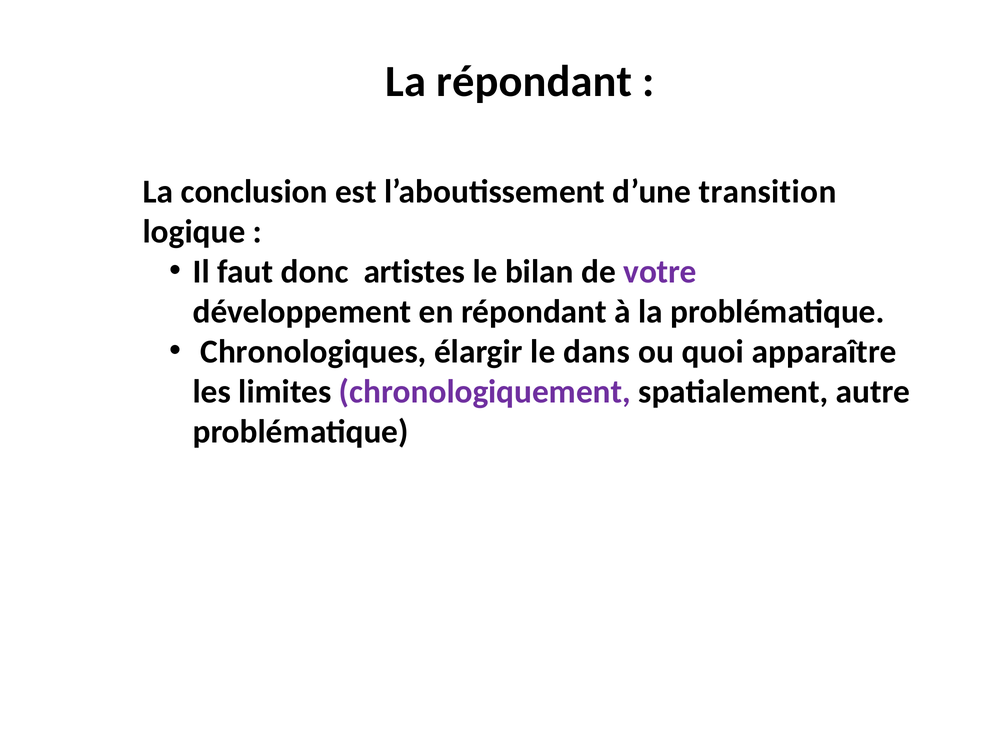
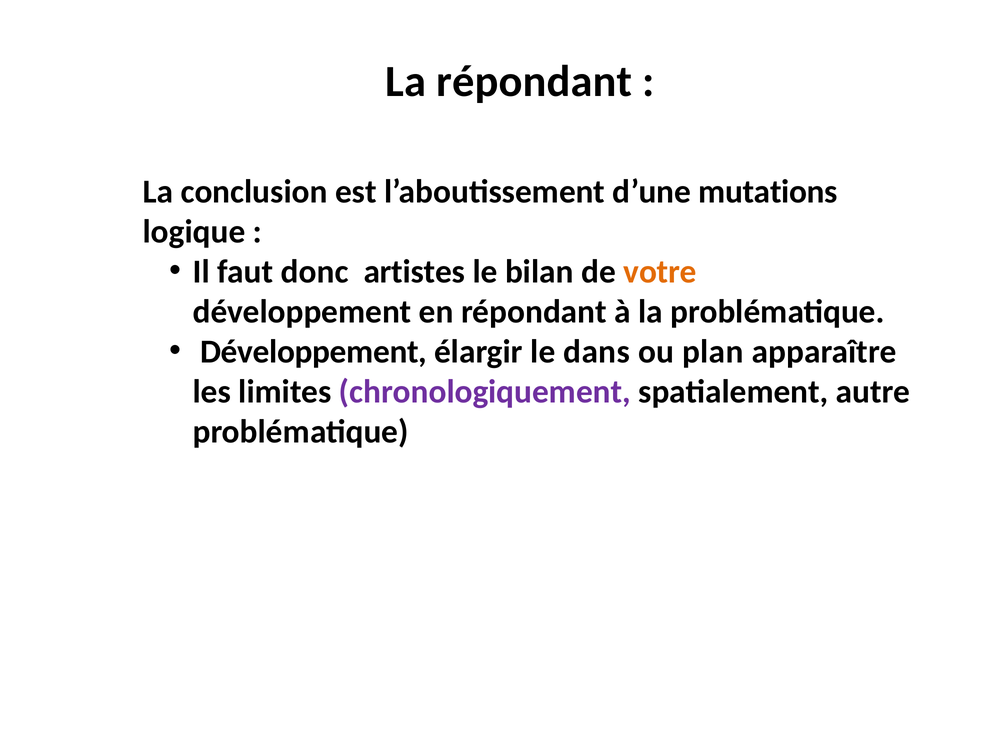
transition: transition -> mutations
votre colour: purple -> orange
Chronologiques at (313, 352): Chronologiques -> Développement
quoi: quoi -> plan
